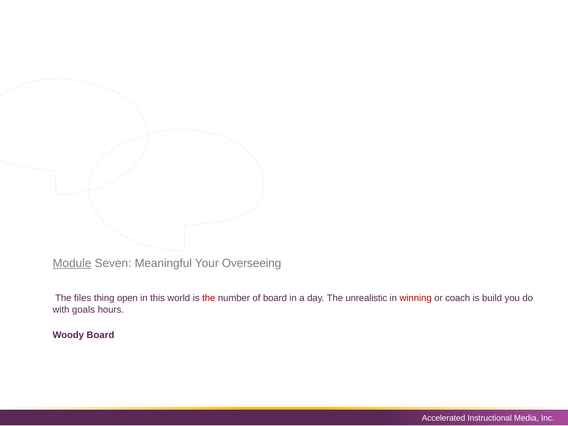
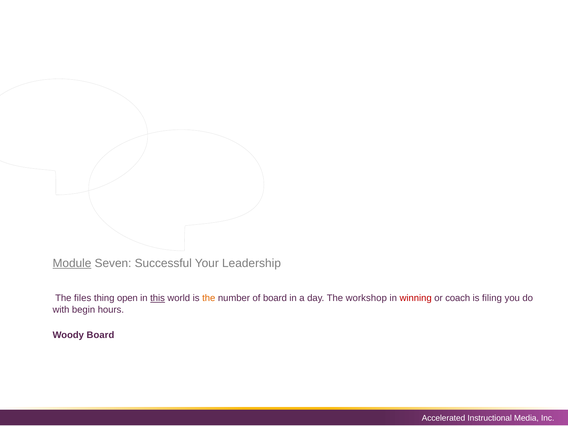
Meaningful: Meaningful -> Successful
Overseeing: Overseeing -> Leadership
this underline: none -> present
the at (209, 298) colour: red -> orange
unrealistic: unrealistic -> workshop
build: build -> filing
goals: goals -> begin
